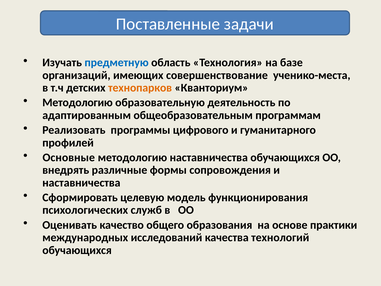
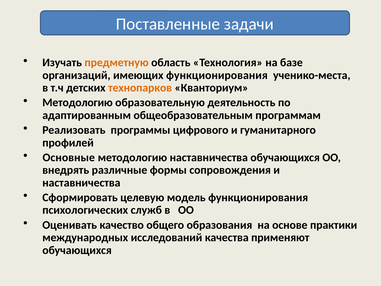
предметную colour: blue -> orange
имеющих совершенствование: совершенствование -> функционирования
технологий: технологий -> применяют
